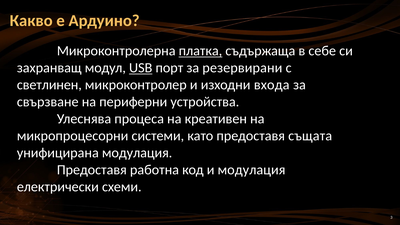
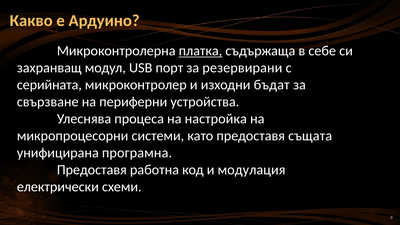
USB underline: present -> none
светлинен: светлинен -> серийната
входа: входа -> бъдат
креативен: креативен -> настройка
унифицирана модулация: модулация -> програмна
